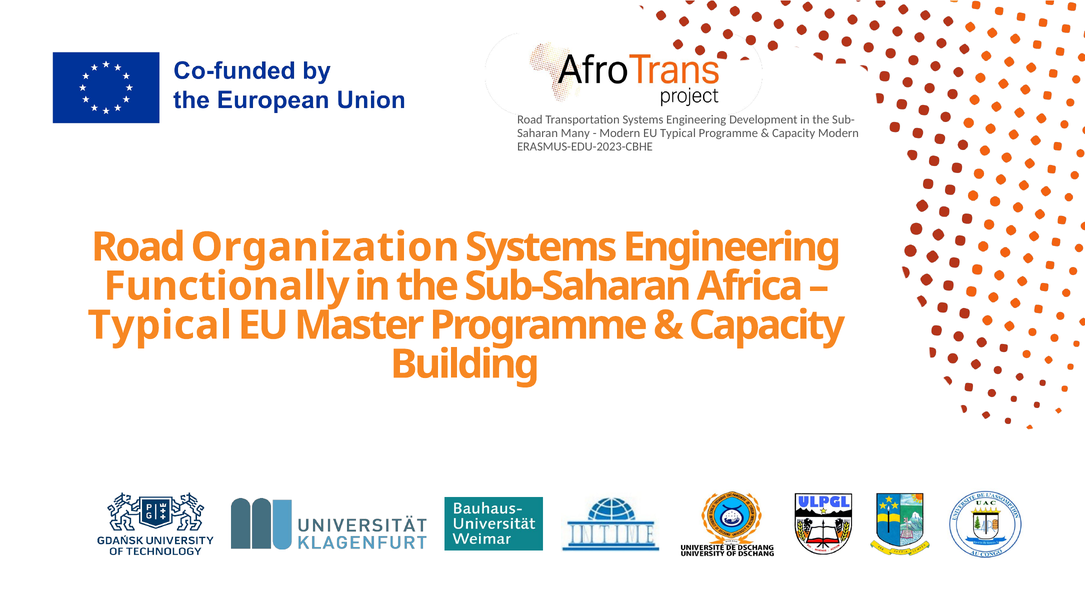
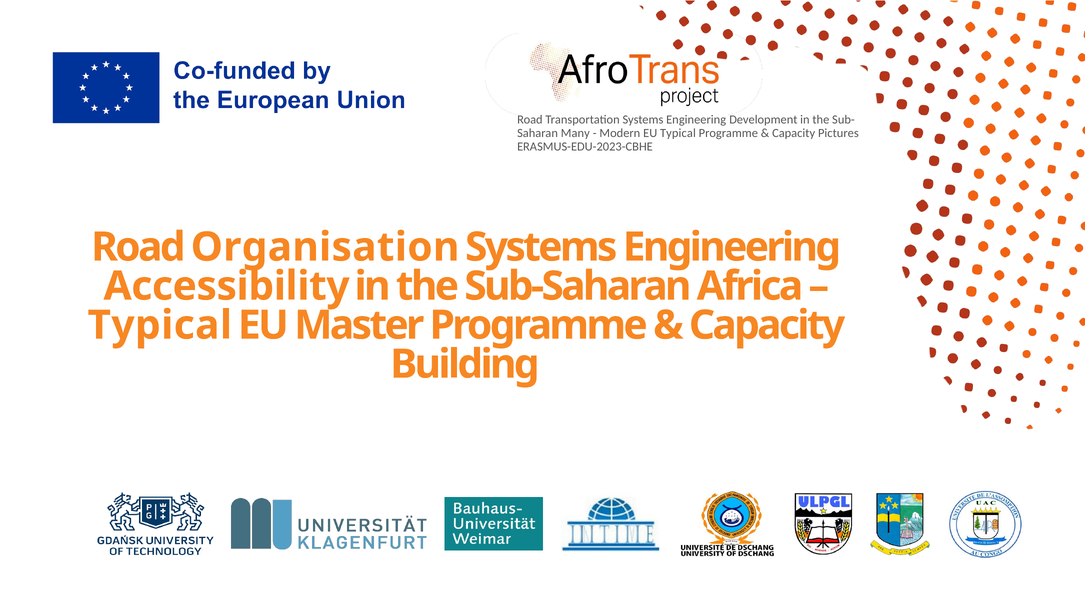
Capacity Modern: Modern -> Pictures
Organization: Organization -> Organisation
Functionally: Functionally -> Accessibility
